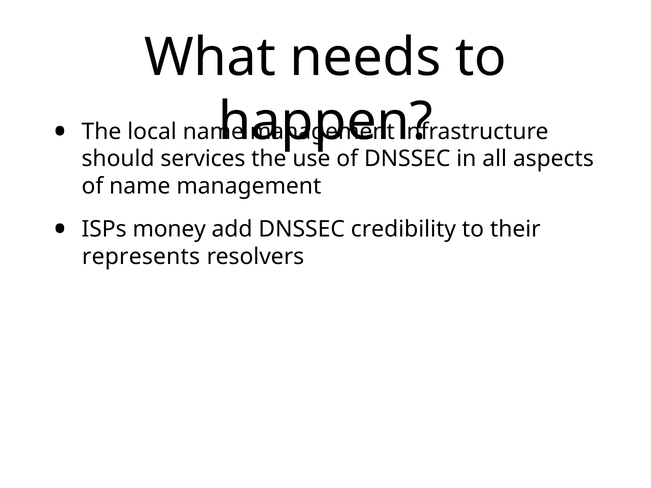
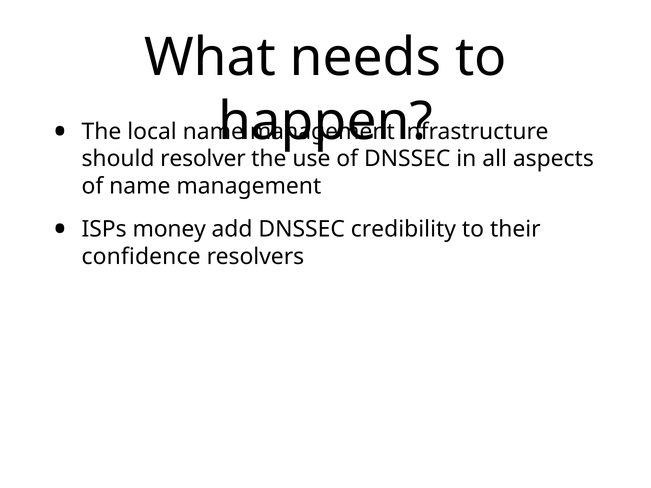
services: services -> resolver
represents: represents -> confidence
